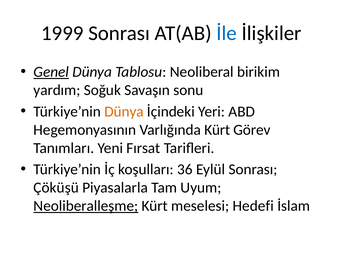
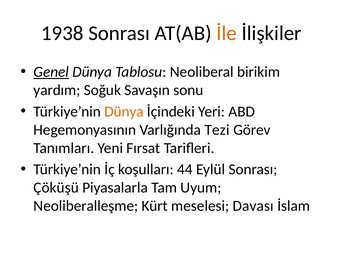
1999: 1999 -> 1938
İle colour: blue -> orange
Varlığında Kürt: Kürt -> Tezi
36: 36 -> 44
Neoliberalleşme underline: present -> none
Hedefi: Hedefi -> Davası
